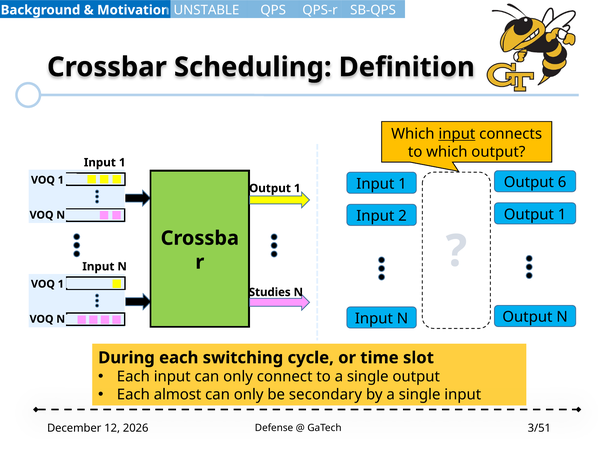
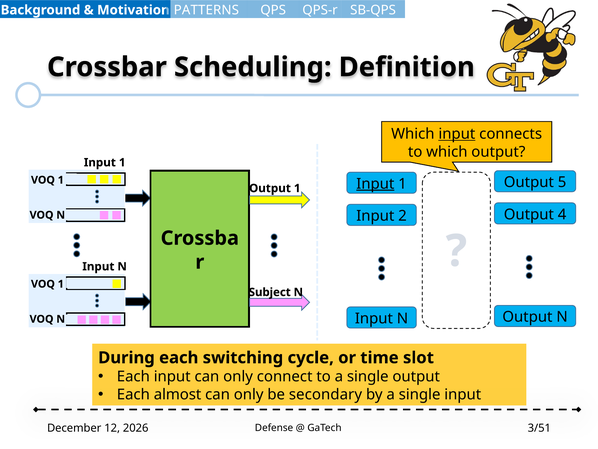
UNSTABLE: UNSTABLE -> PATTERNS
6: 6 -> 5
Input at (375, 184) underline: none -> present
1 at (562, 214): 1 -> 4
Studies: Studies -> Subject
